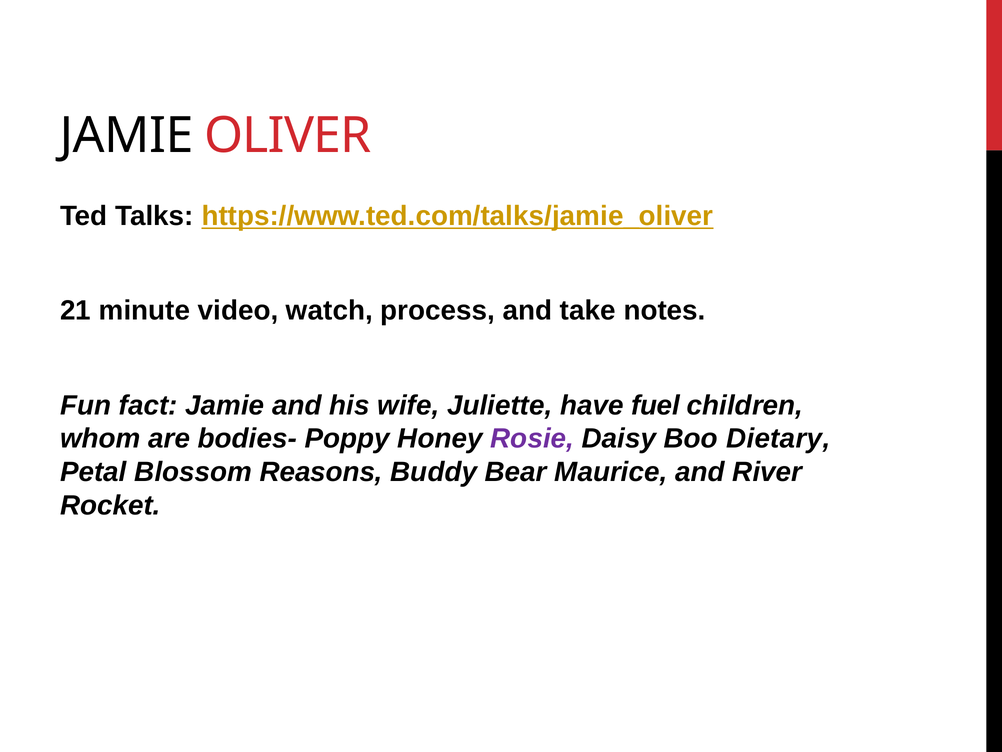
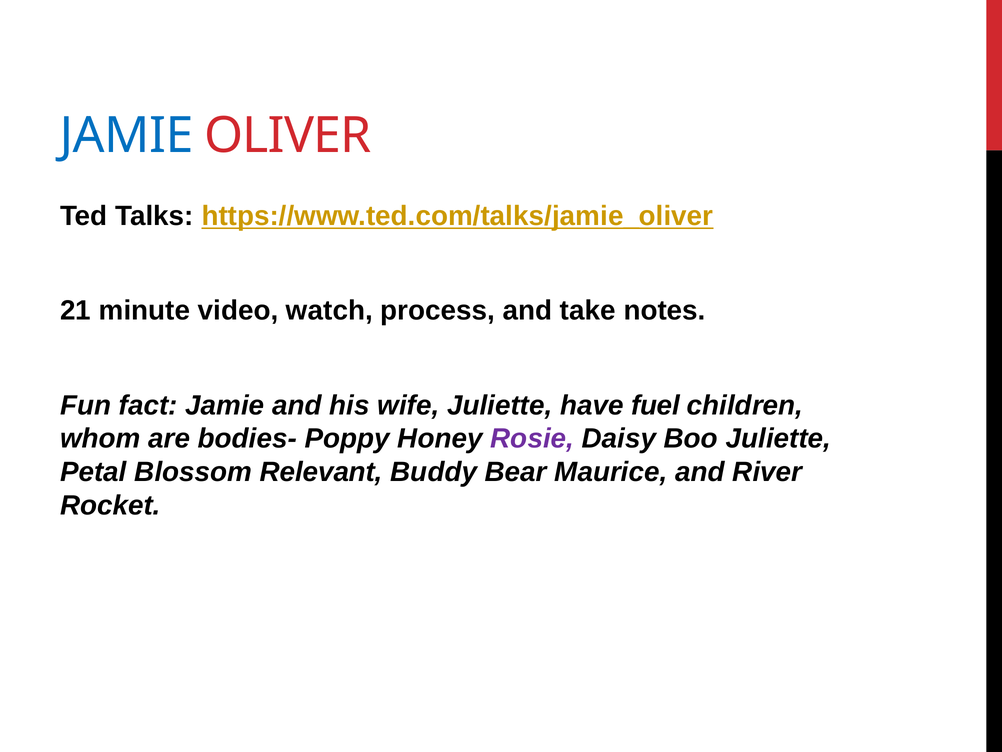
JAMIE at (127, 135) colour: black -> blue
Boo Dietary: Dietary -> Juliette
Reasons: Reasons -> Relevant
